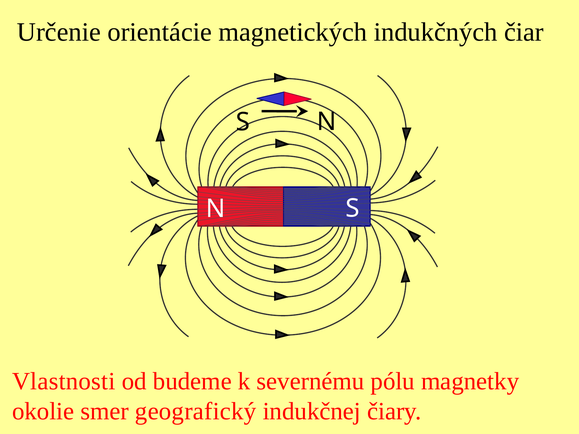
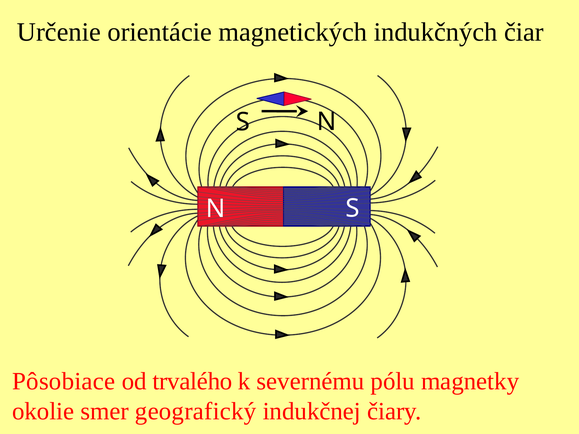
Vlastnosti: Vlastnosti -> Pôsobiace
budeme: budeme -> trvalého
